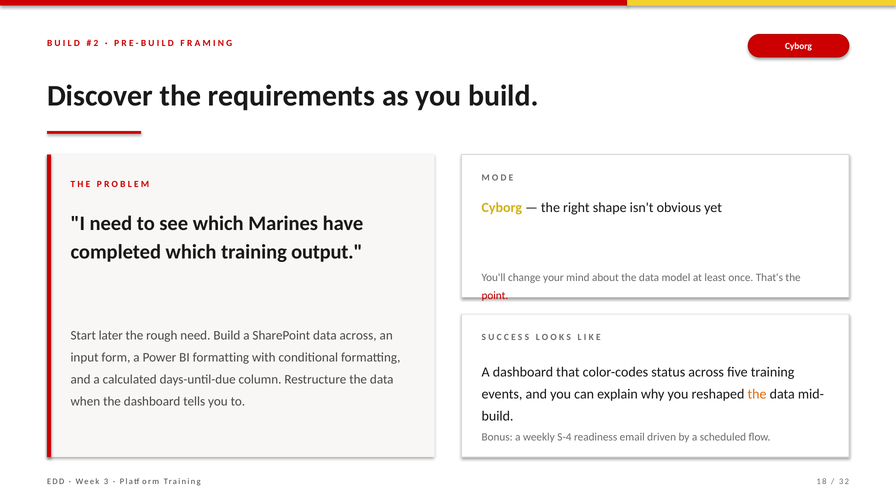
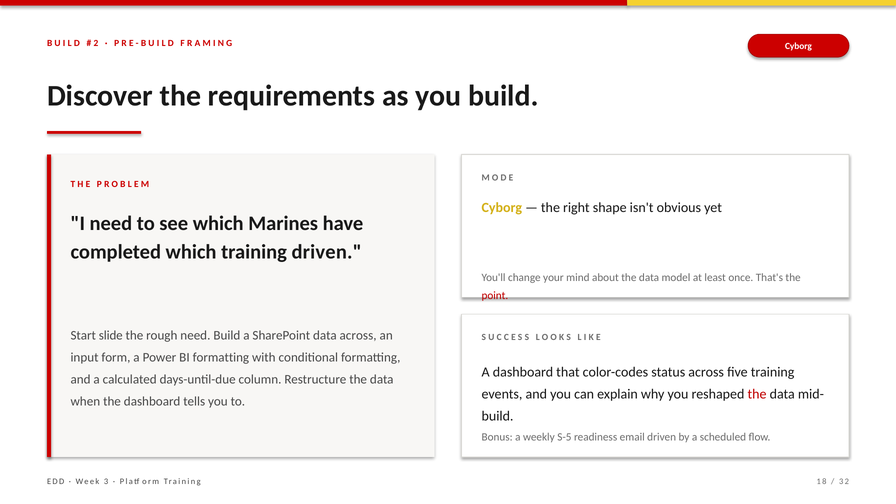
training output: output -> driven
later: later -> slide
the at (757, 394) colour: orange -> red
S-4: S-4 -> S-5
